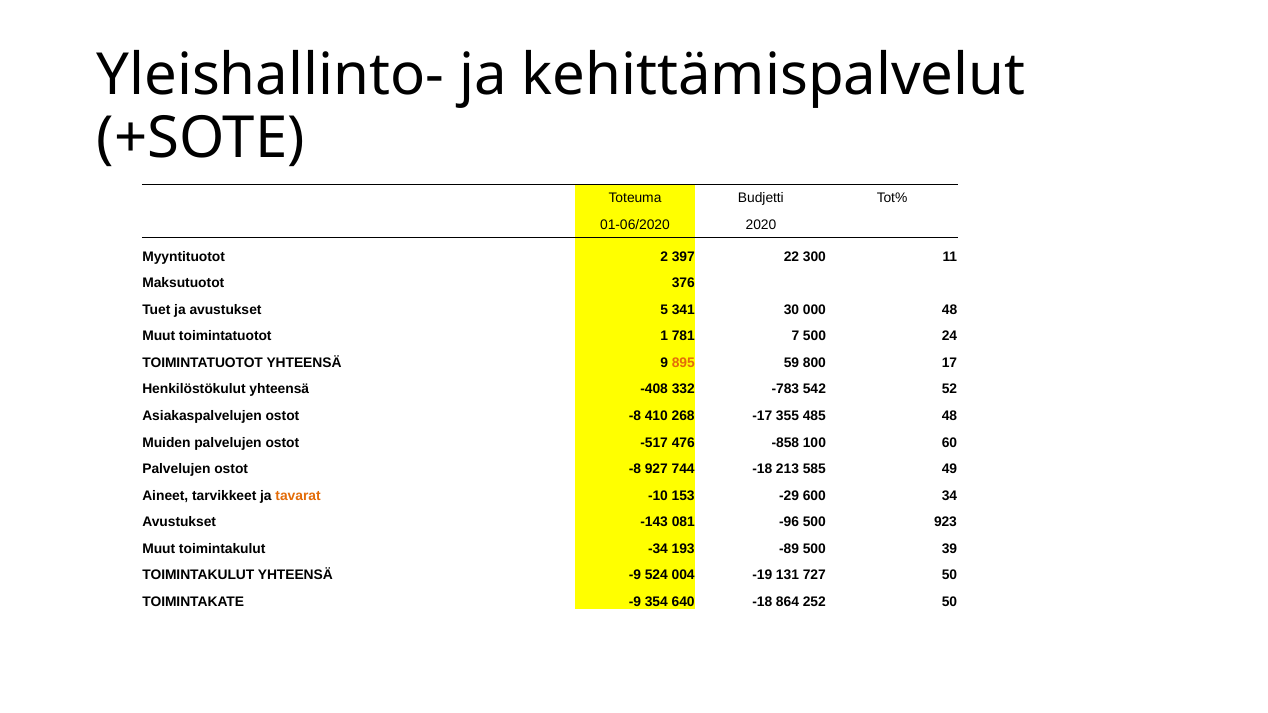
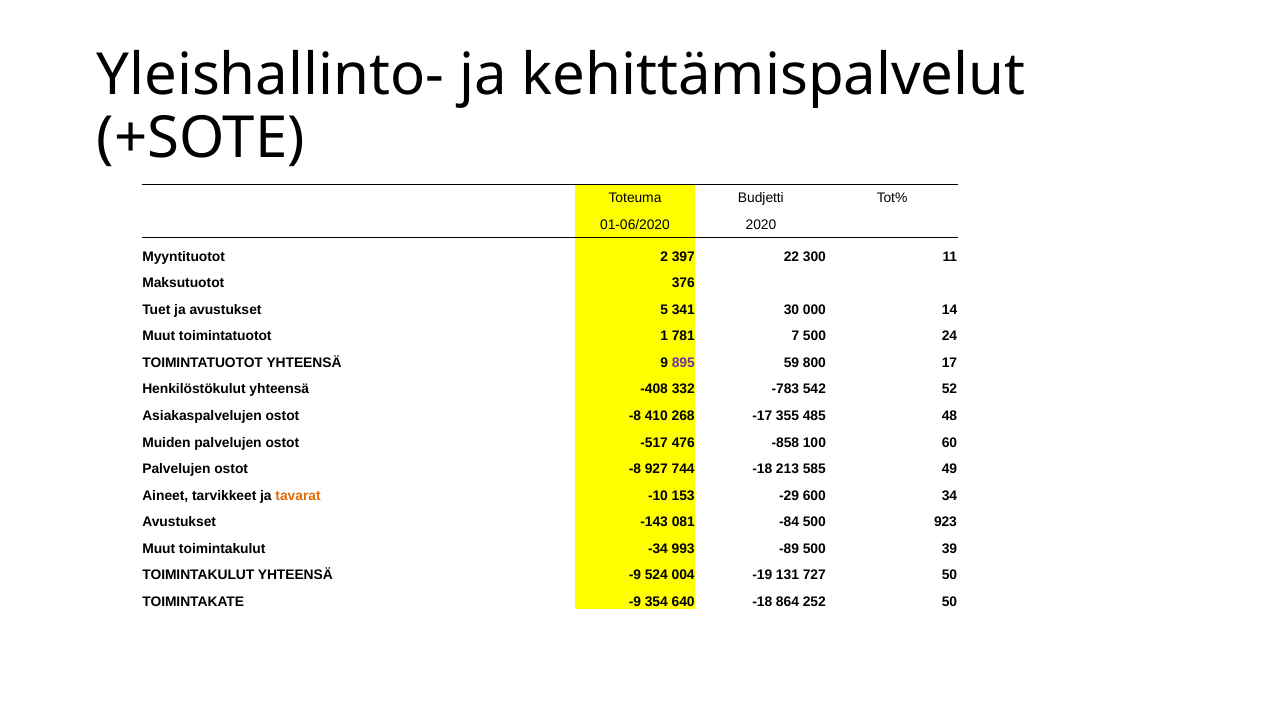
000 48: 48 -> 14
895 colour: orange -> purple
-96: -96 -> -84
193: 193 -> 993
